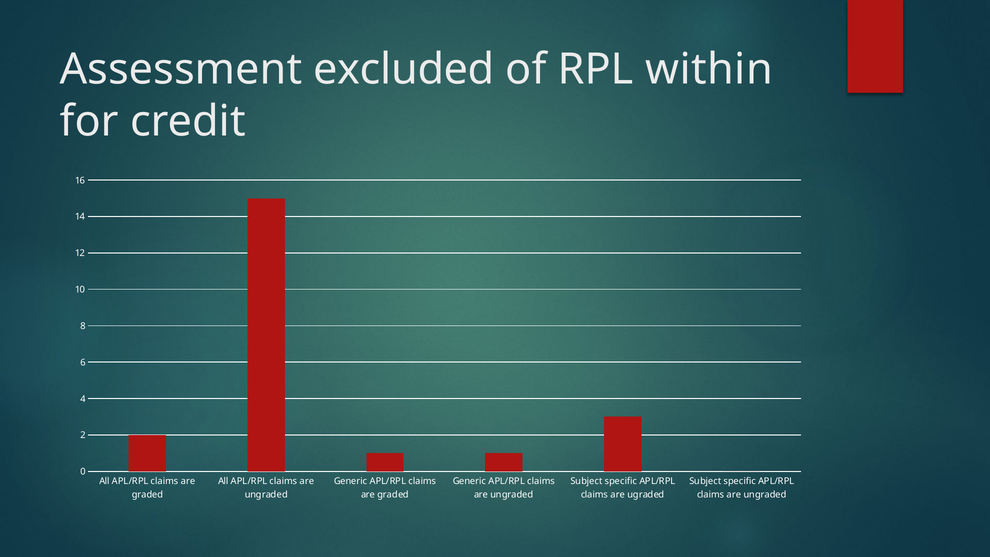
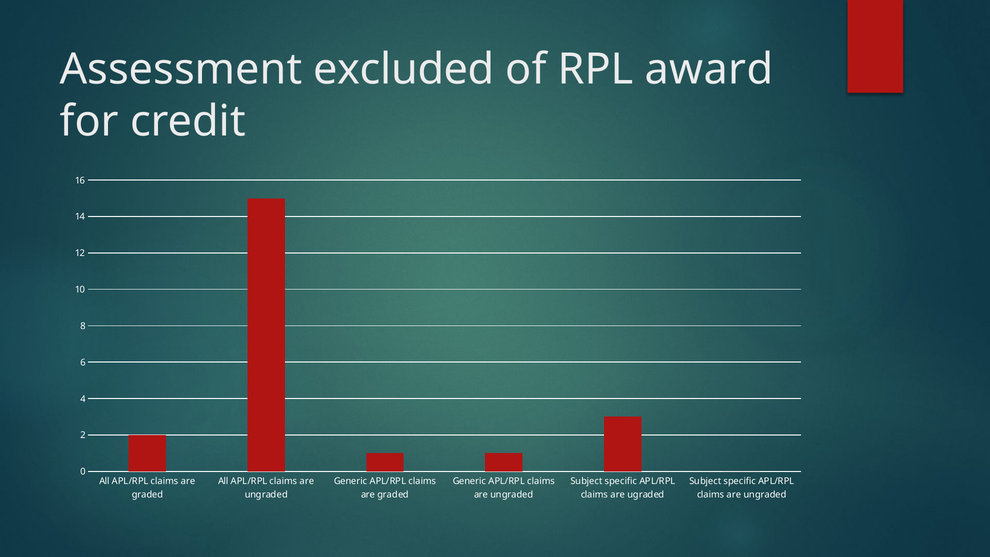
within: within -> award
